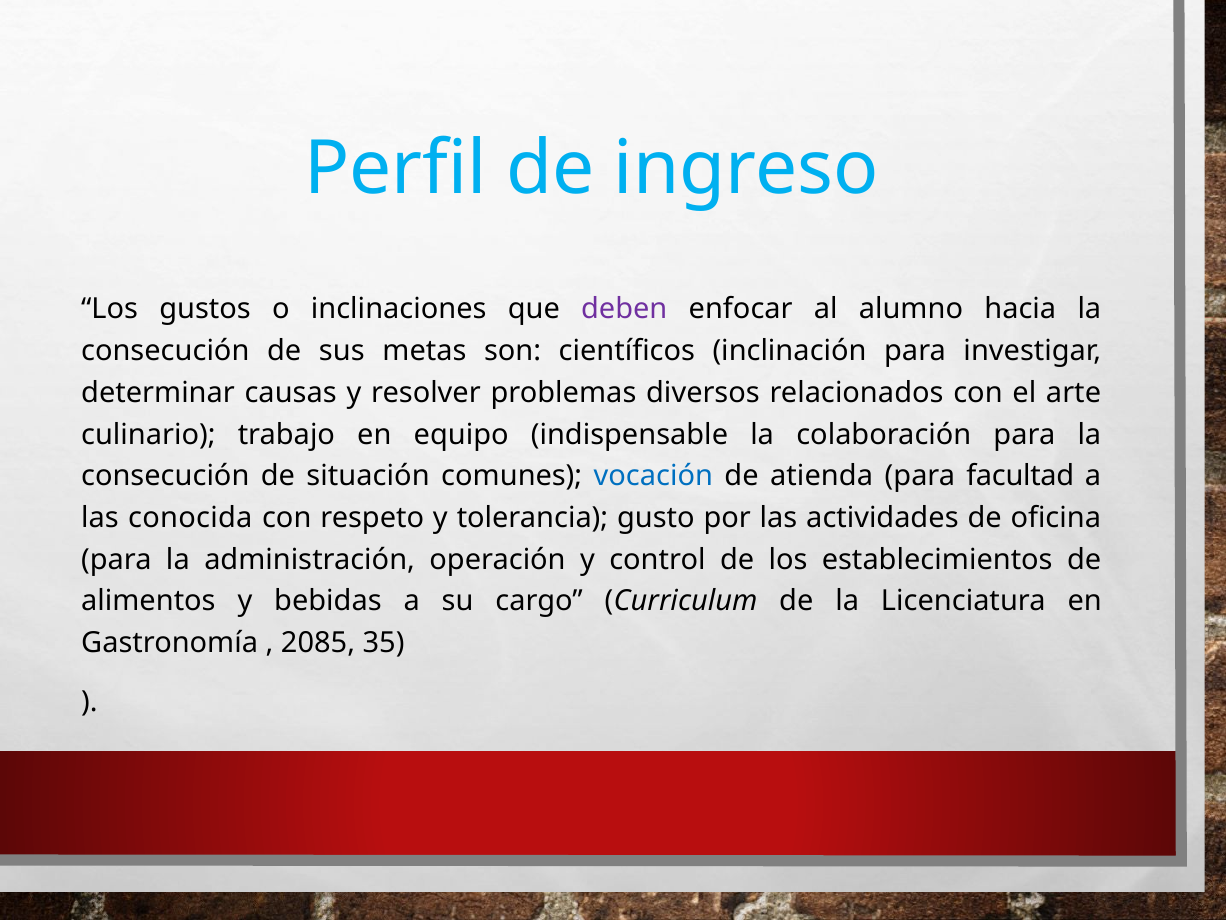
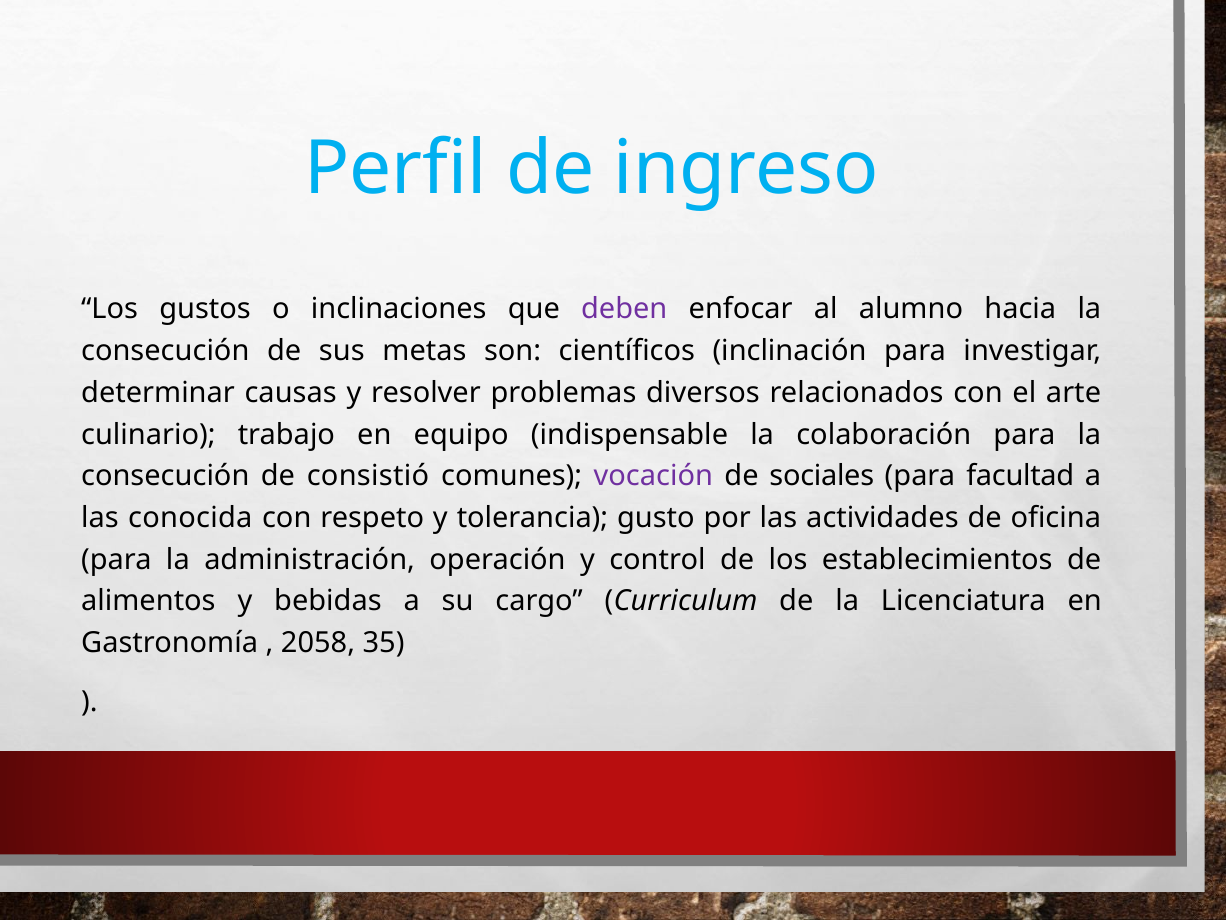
situación: situación -> consistió
vocación colour: blue -> purple
atienda: atienda -> sociales
2085: 2085 -> 2058
